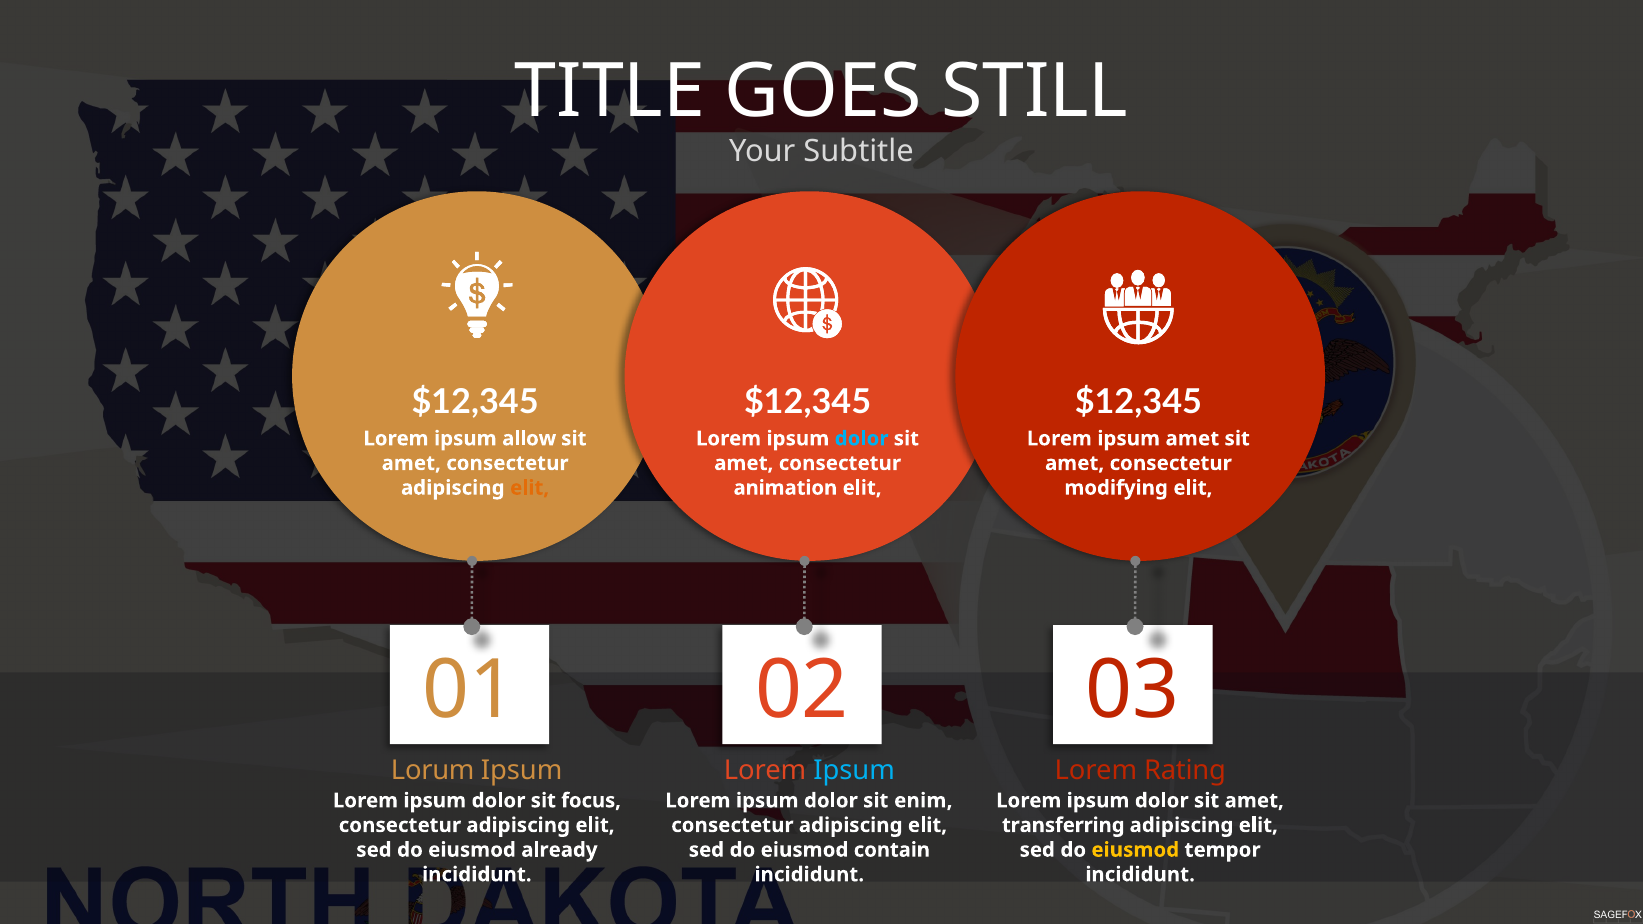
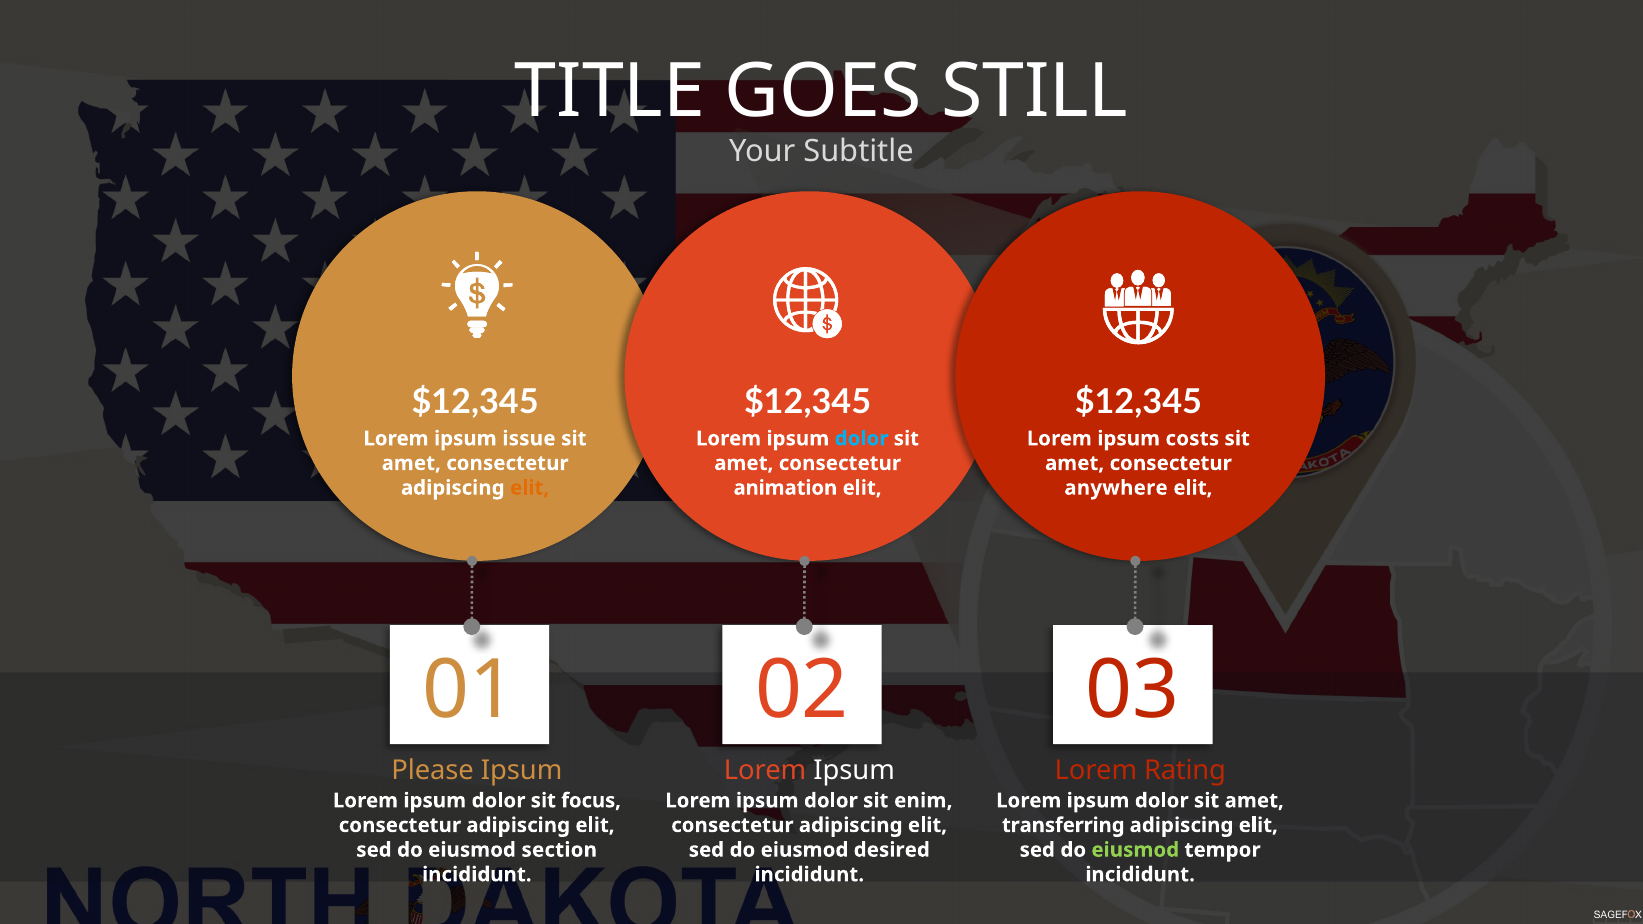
allow: allow -> issue
ipsum amet: amet -> costs
modifying: modifying -> anywhere
Lorum: Lorum -> Please
Ipsum at (854, 771) colour: light blue -> white
already: already -> section
contain: contain -> desired
eiusmod at (1135, 850) colour: yellow -> light green
